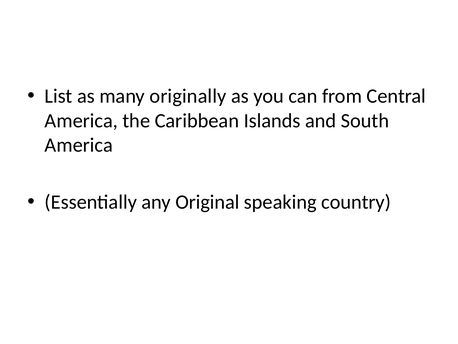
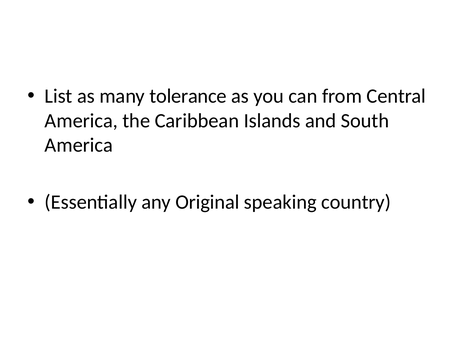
originally: originally -> tolerance
